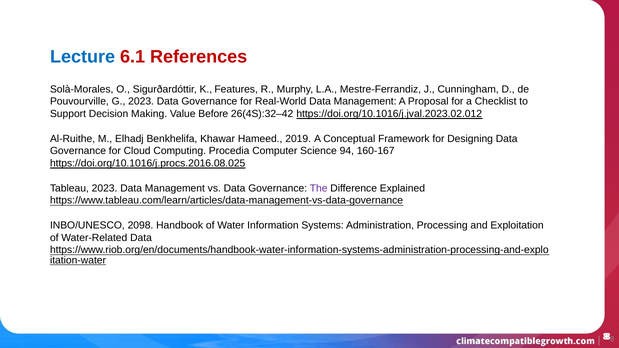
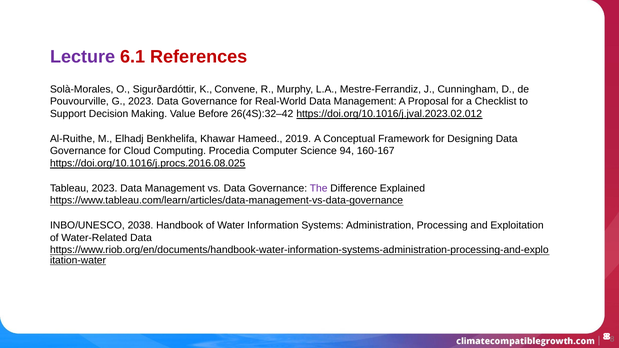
Lecture at (83, 57) colour: blue -> purple
Features: Features -> Convene
2098: 2098 -> 2038
